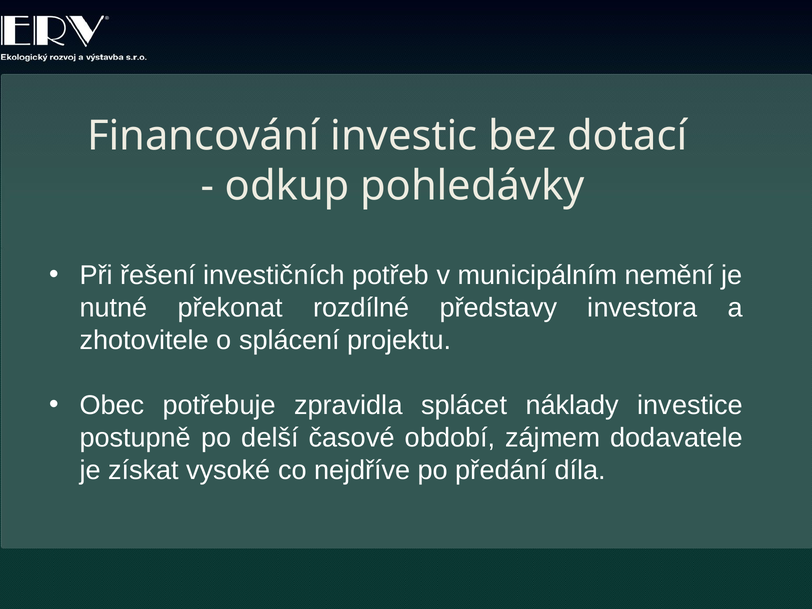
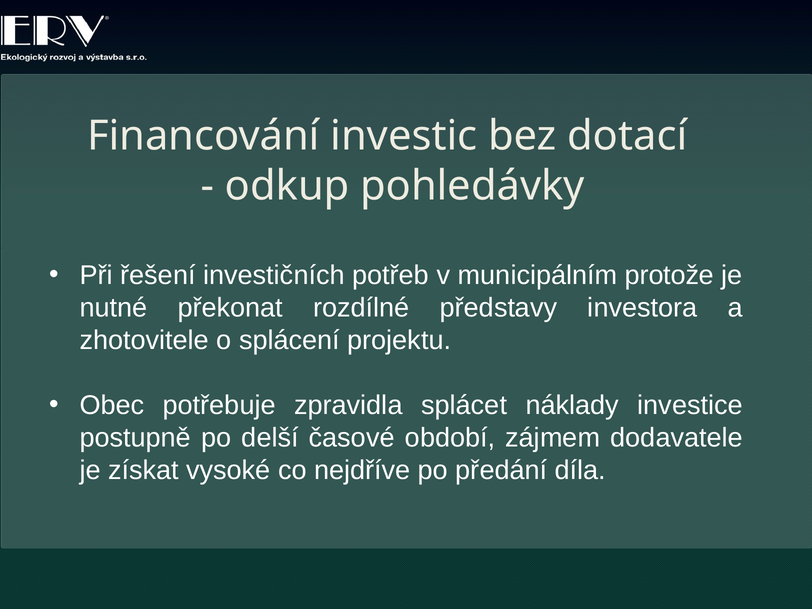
nemění: nemění -> protože
